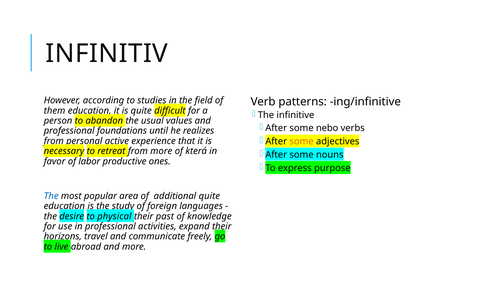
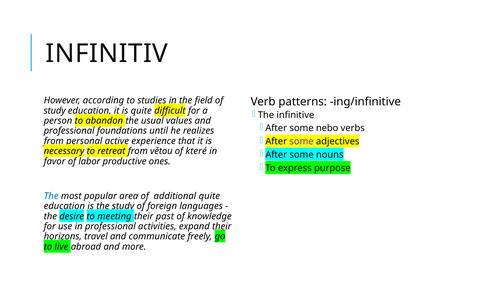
them at (55, 111): them -> study
some at (302, 141) colour: orange -> purple
from more: more -> větou
která: která -> které
physical: physical -> meeting
